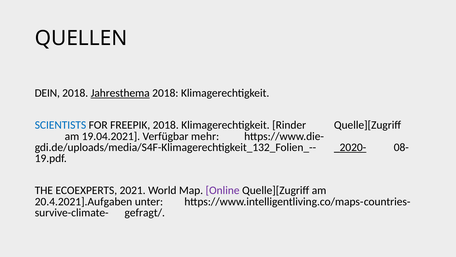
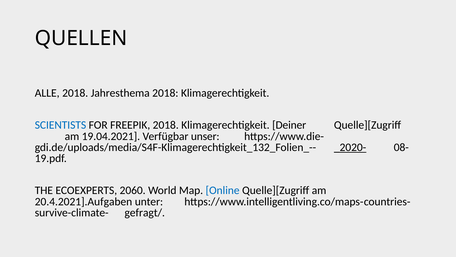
DEIN: DEIN -> ALLE
Jahresthema underline: present -> none
Rinder: Rinder -> Deiner
mehr: mehr -> unser
2021: 2021 -> 2060
Online colour: purple -> blue
